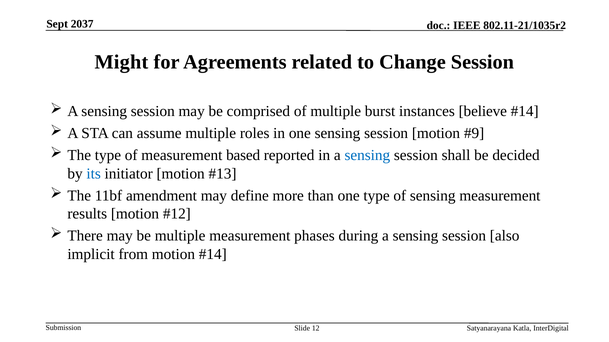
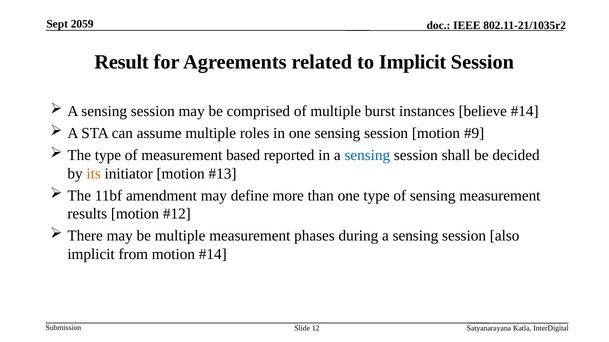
2037: 2037 -> 2059
Might: Might -> Result
to Change: Change -> Implicit
its colour: blue -> orange
